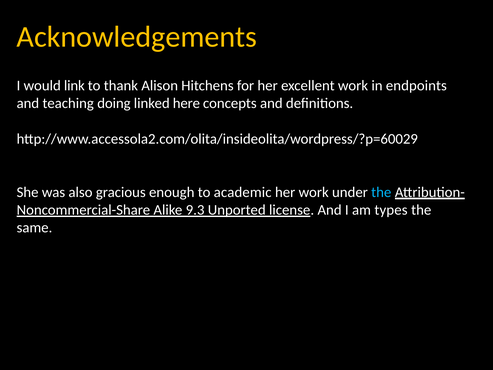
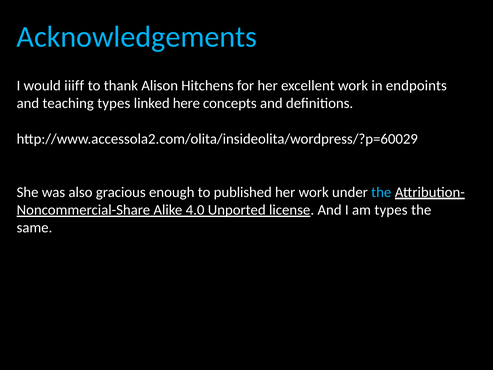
Acknowledgements colour: yellow -> light blue
link: link -> iiiff
teaching doing: doing -> types
academic: academic -> published
9.3: 9.3 -> 4.0
